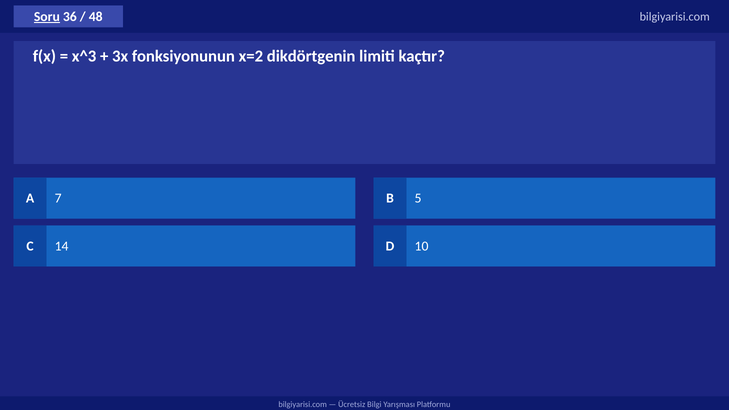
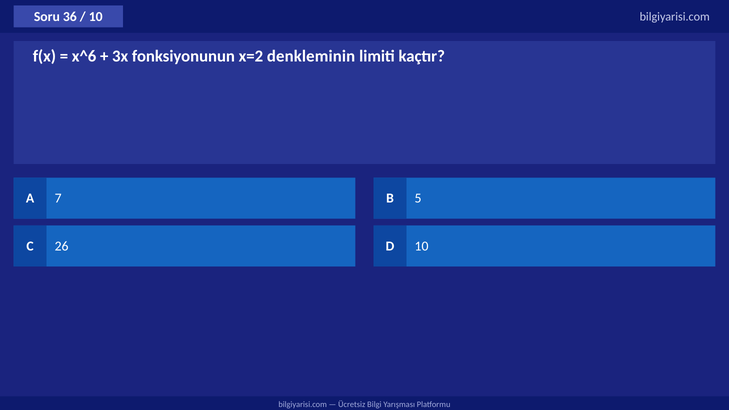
Soru underline: present -> none
48 at (96, 17): 48 -> 10
x^3: x^3 -> x^6
dikdörtgenin: dikdörtgenin -> denkleminin
14: 14 -> 26
